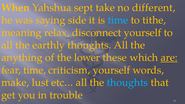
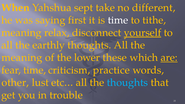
side: side -> first
time at (118, 20) colour: light blue -> white
yourself at (143, 33) underline: none -> present
anything at (22, 58): anything -> meaning
criticism yourself: yourself -> practice
make: make -> other
